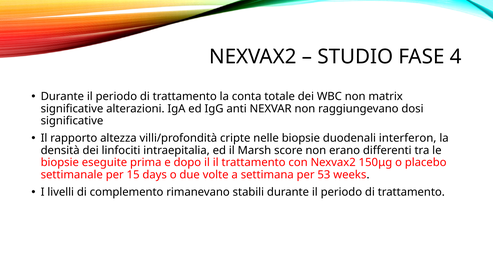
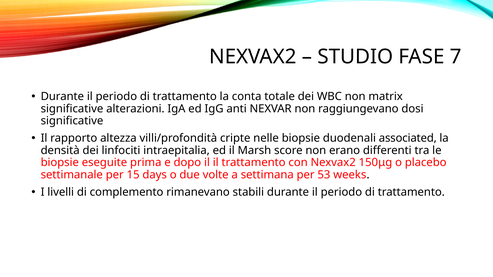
4: 4 -> 7
interferon: interferon -> associated
